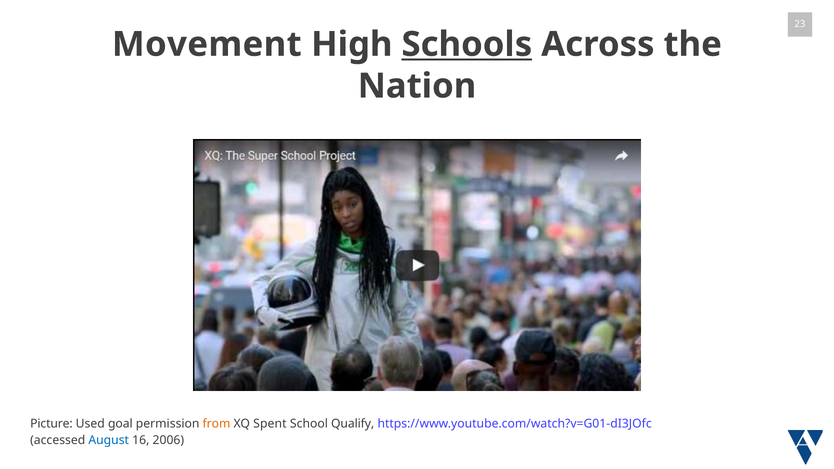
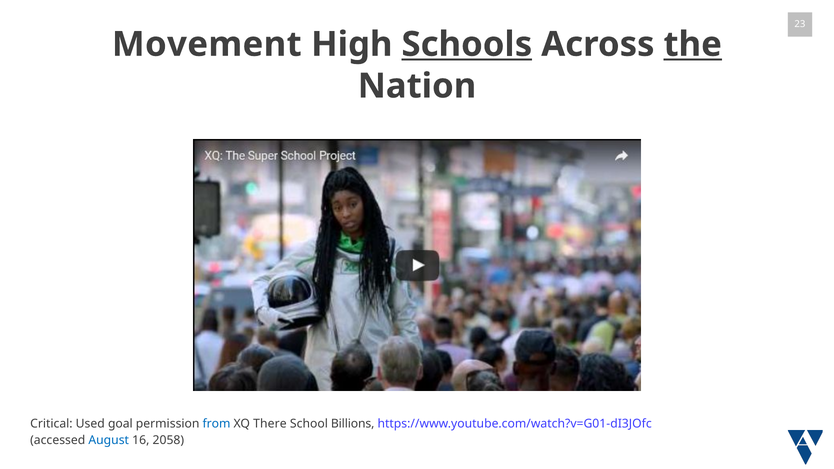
the underline: none -> present
Picture: Picture -> Critical
from colour: orange -> blue
Spent: Spent -> There
Qualify: Qualify -> Billions
2006: 2006 -> 2058
